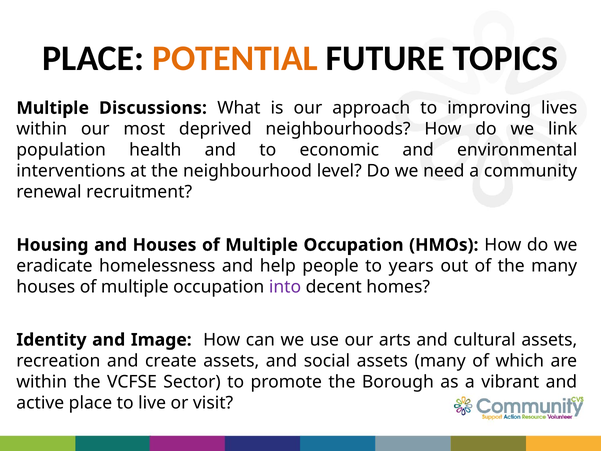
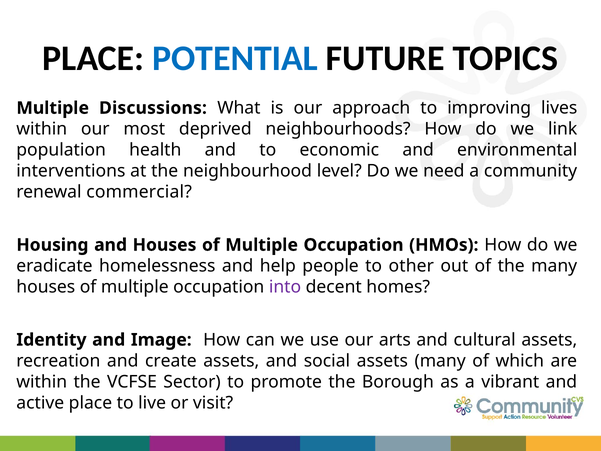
POTENTIAL colour: orange -> blue
recruitment: recruitment -> commercial
years: years -> other
